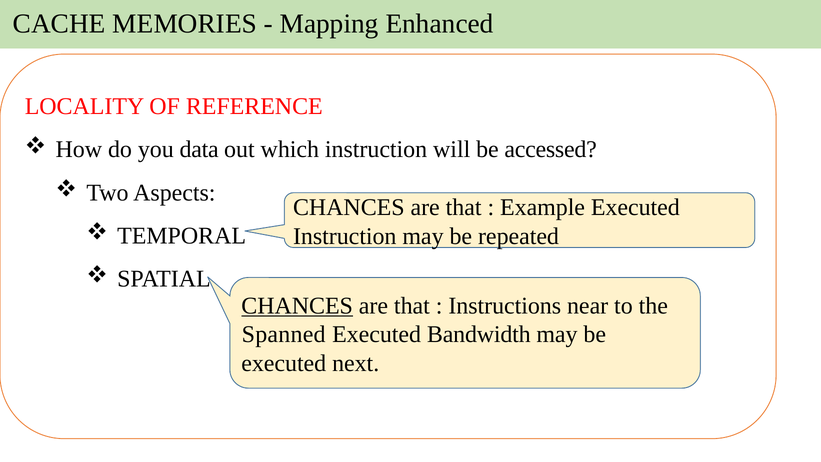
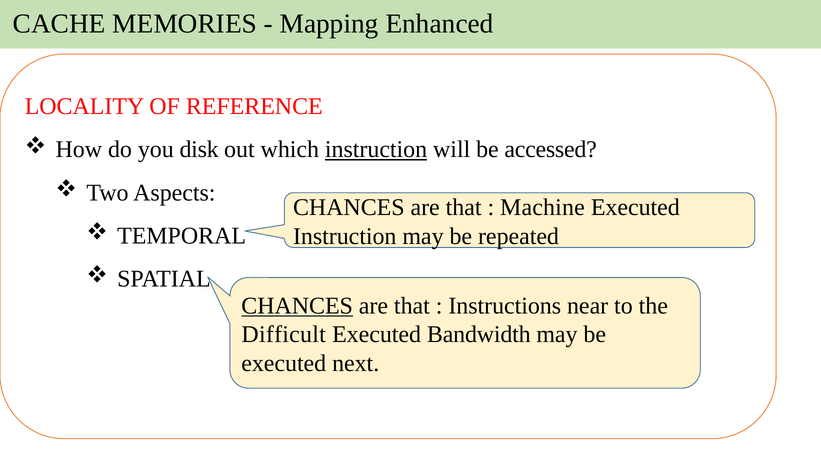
data: data -> disk
instruction at (376, 149) underline: none -> present
Example: Example -> Machine
Spanned: Spanned -> Difficult
